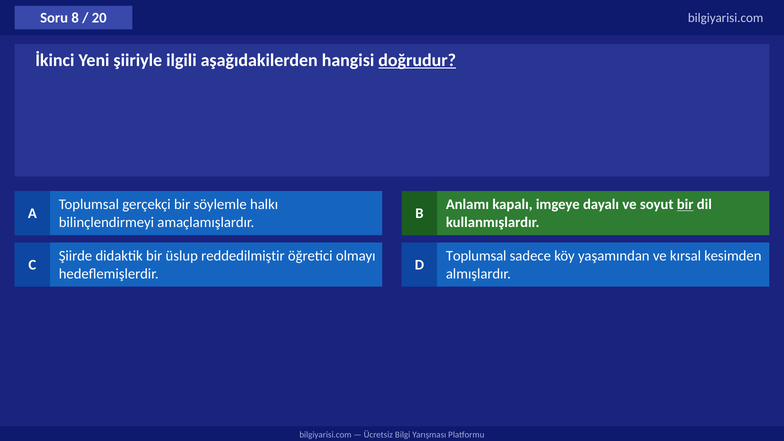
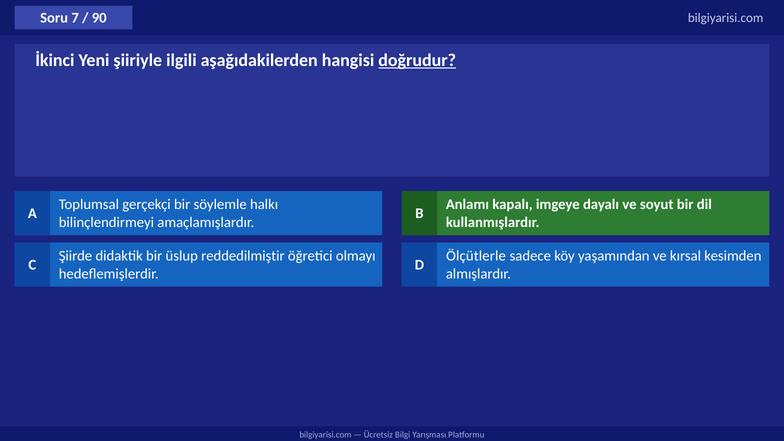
8: 8 -> 7
20: 20 -> 90
bir at (685, 204) underline: present -> none
Toplumsal at (476, 256): Toplumsal -> Ölçütlerle
